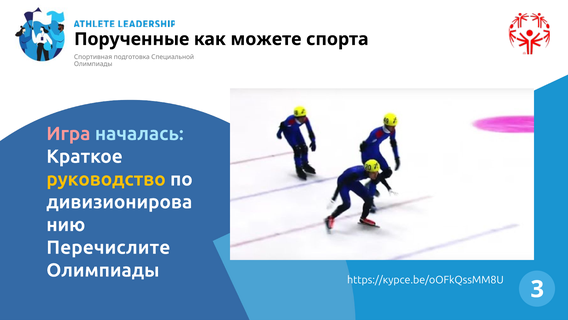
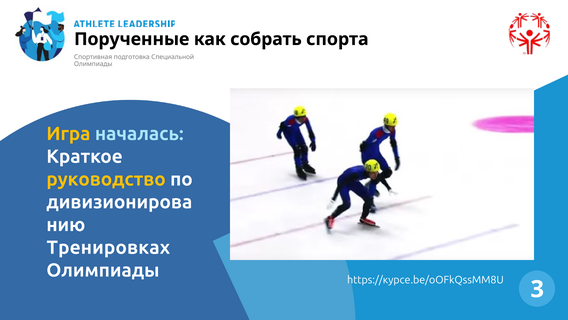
можете: можете -> собрать
Игра colour: pink -> yellow
Перечислите: Перечислите -> Тренировках
